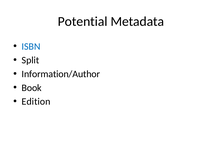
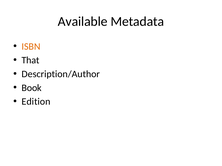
Potential: Potential -> Available
ISBN colour: blue -> orange
Split: Split -> That
Information/Author: Information/Author -> Description/Author
